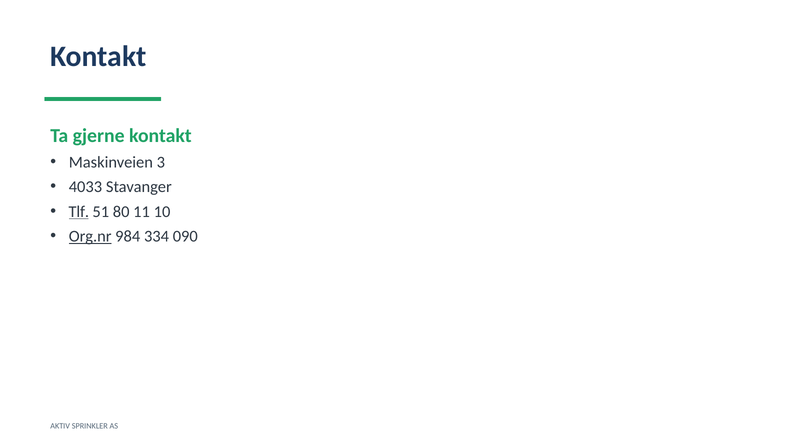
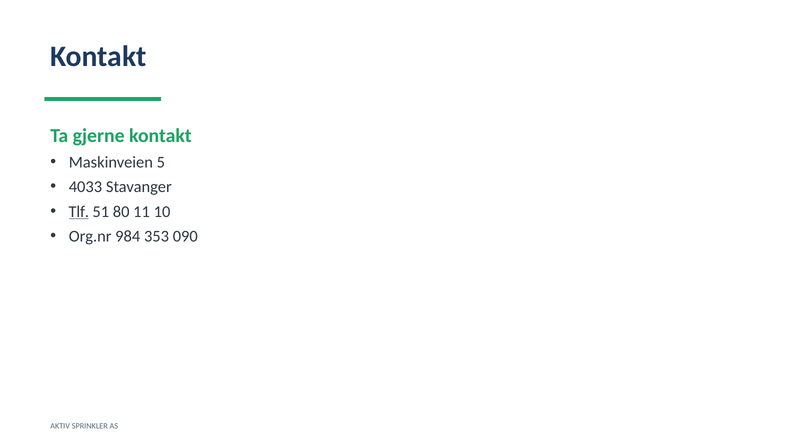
3: 3 -> 5
Org.nr underline: present -> none
334: 334 -> 353
